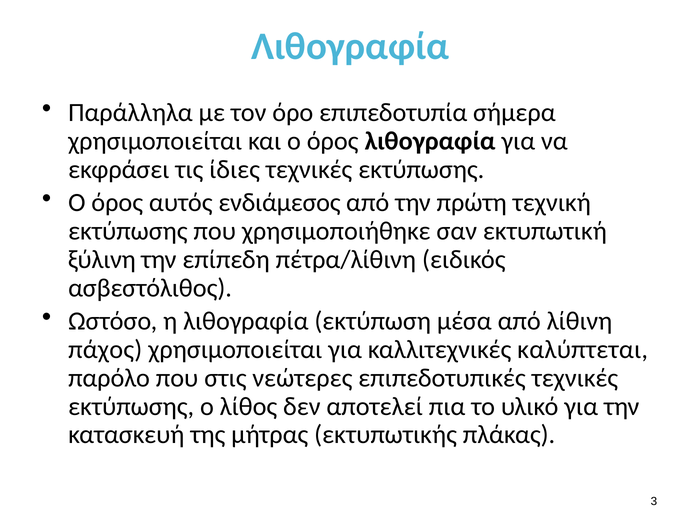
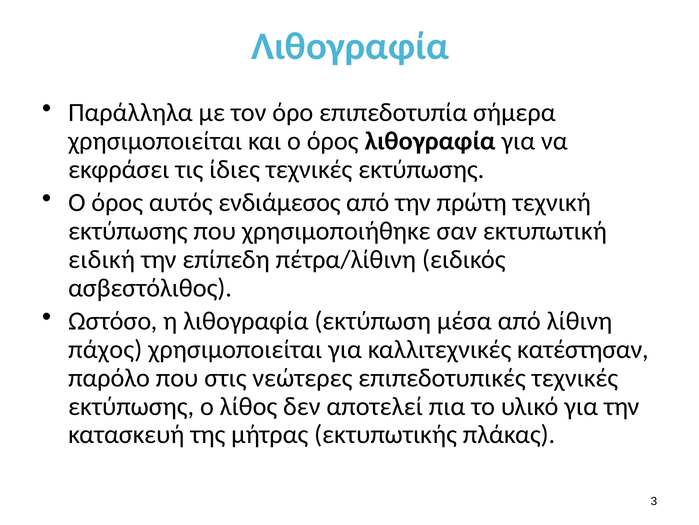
ξύλινη: ξύλινη -> ειδική
καλύπτεται: καλύπτεται -> κατέστησαν
